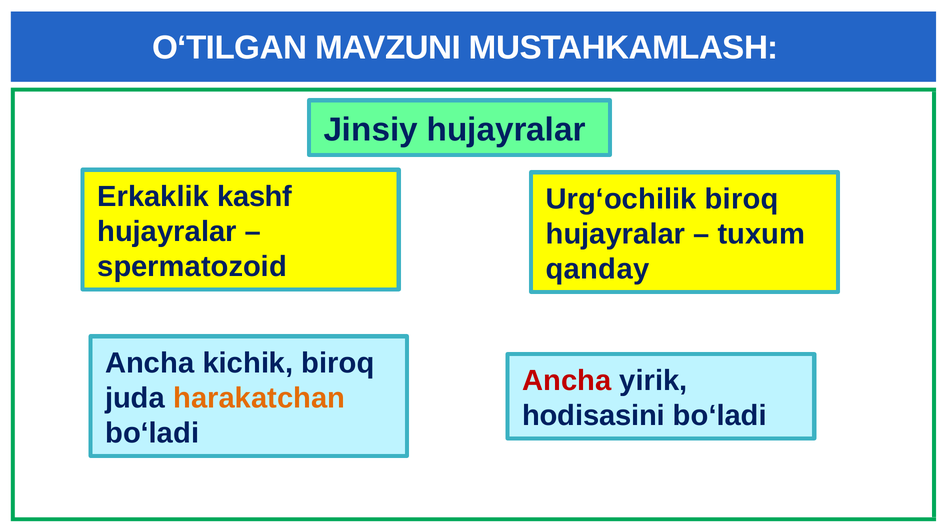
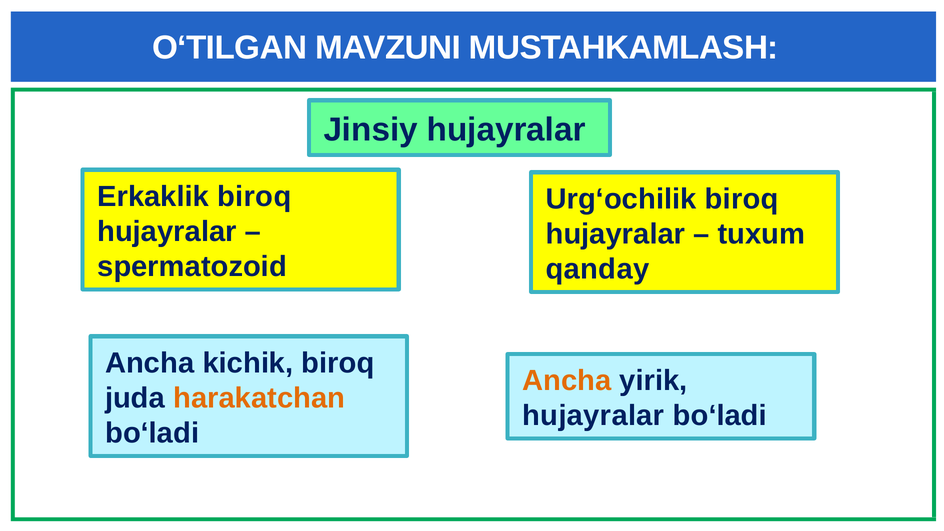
Erkaklik kashf: kashf -> biroq
Ancha at (567, 381) colour: red -> orange
hodisasini at (594, 416): hodisasini -> hujayralar
